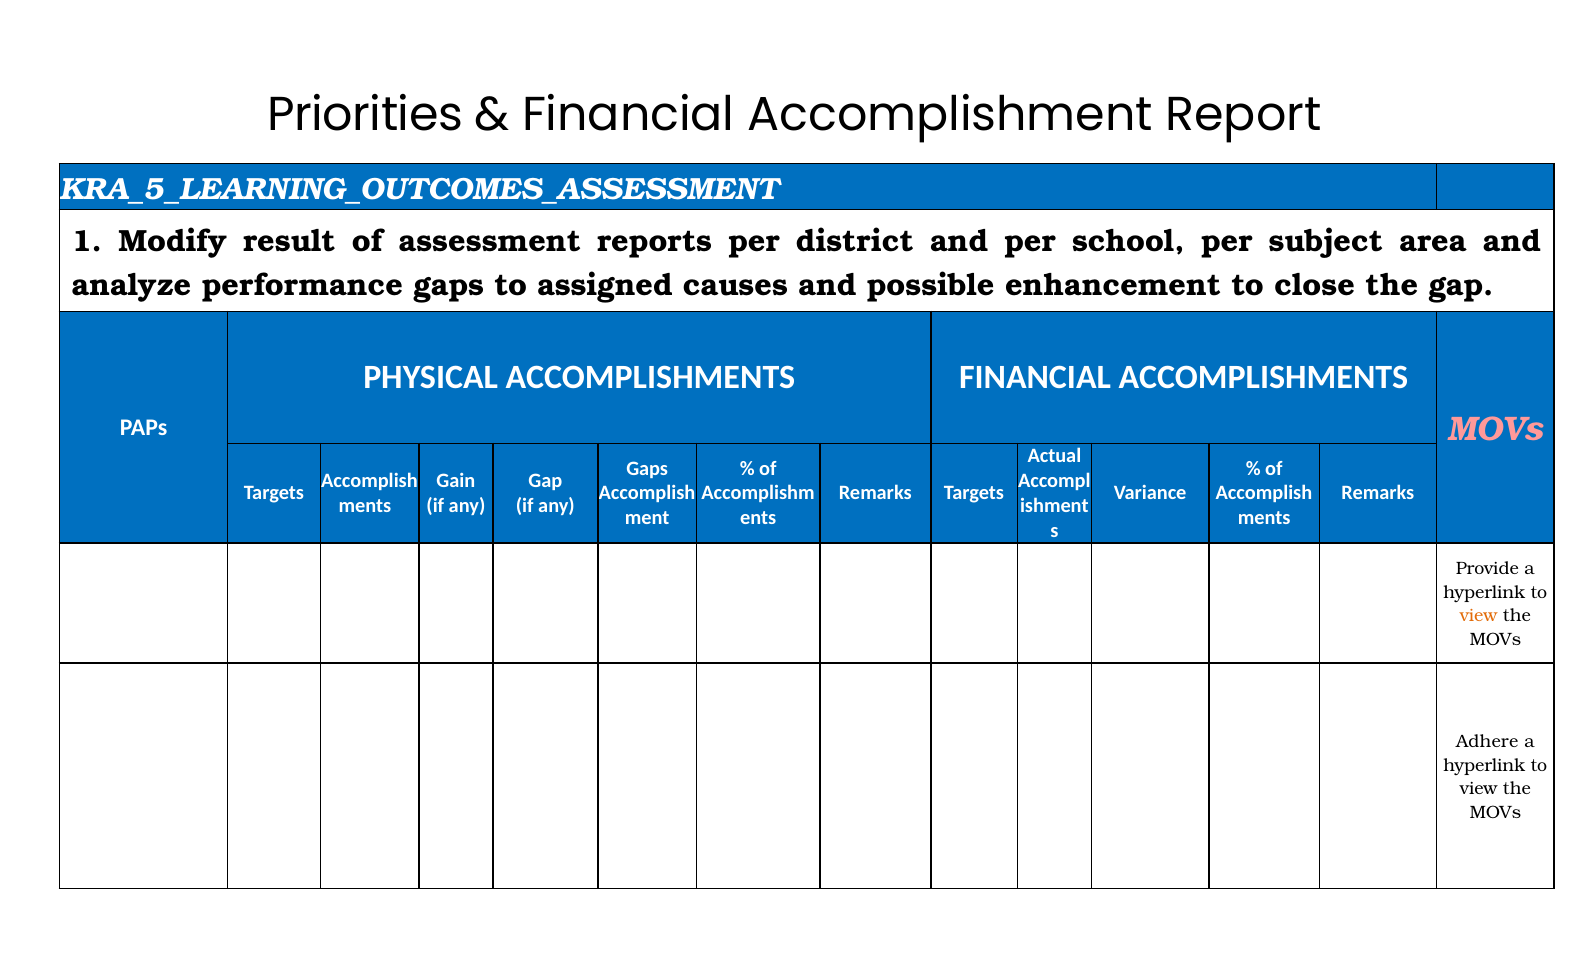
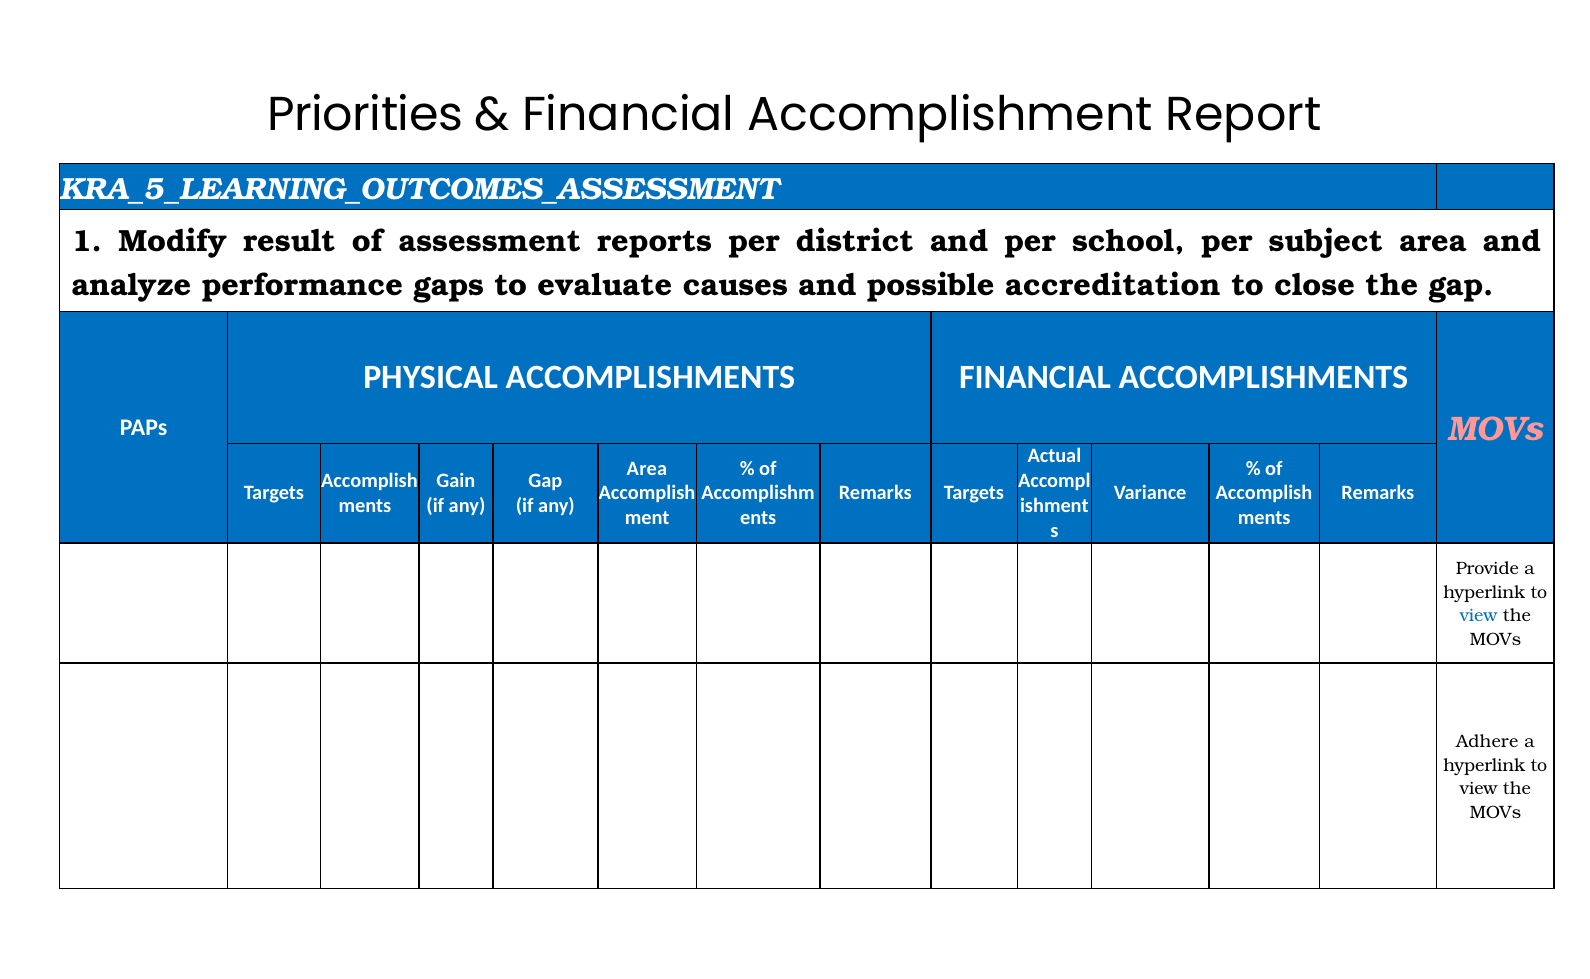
assigned: assigned -> evaluate
enhancement: enhancement -> accreditation
Gaps at (647, 468): Gaps -> Area
view at (1479, 616) colour: orange -> blue
